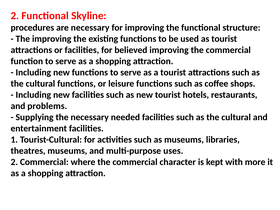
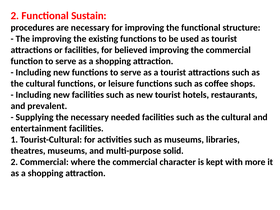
Skyline: Skyline -> Sustain
problems: problems -> prevalent
uses: uses -> solid
